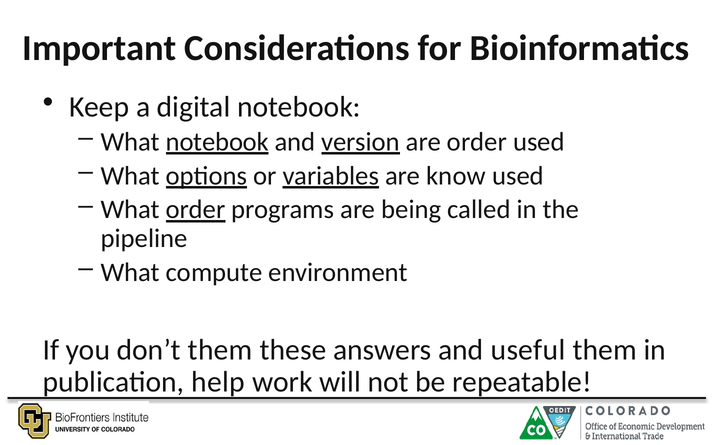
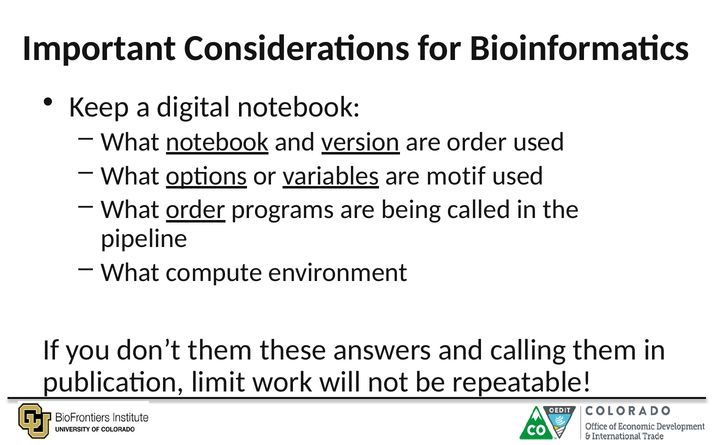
know: know -> motif
useful: useful -> calling
help: help -> limit
